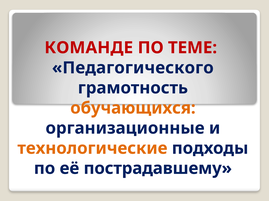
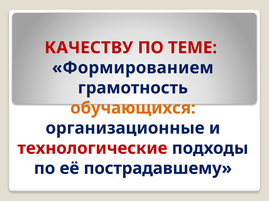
КОМАНДЕ: КОМАНДЕ -> КАЧЕСТВУ
Педагогического: Педагогического -> Формированием
технологические colour: orange -> red
